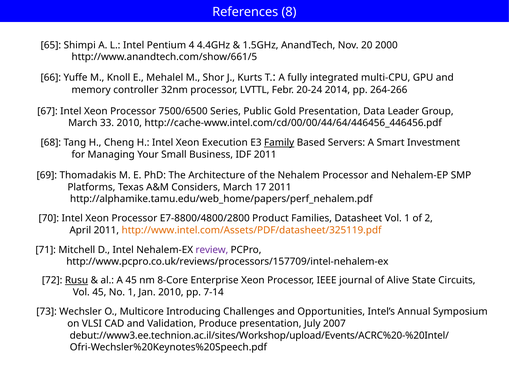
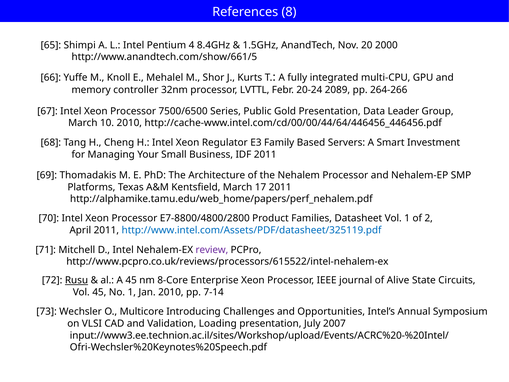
4.4GHz: 4.4GHz -> 8.4GHz
2014: 2014 -> 2089
33: 33 -> 10
Execution: Execution -> Regulator
Family underline: present -> none
Considers: Considers -> Kentsfield
http://www.intel.com/Assets/PDF/datasheet/325119.pdf colour: orange -> blue
http://www.pcpro.co.uk/reviews/processors/157709/intel-nehalem-ex: http://www.pcpro.co.uk/reviews/processors/157709/intel-nehalem-ex -> http://www.pcpro.co.uk/reviews/processors/615522/intel-nehalem-ex
Produce: Produce -> Loading
debut://www3.ee.technion.ac.il/sites/Workshop/upload/Events/ACRC%20-%20Intel/: debut://www3.ee.technion.ac.il/sites/Workshop/upload/Events/ACRC%20-%20Intel/ -> input://www3.ee.technion.ac.il/sites/Workshop/upload/Events/ACRC%20-%20Intel/
